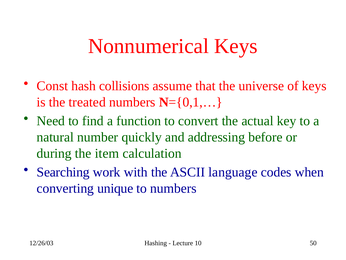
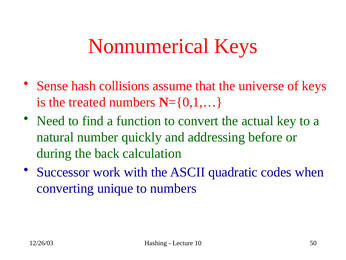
Const: Const -> Sense
item: item -> back
Searching: Searching -> Successor
language: language -> quadratic
